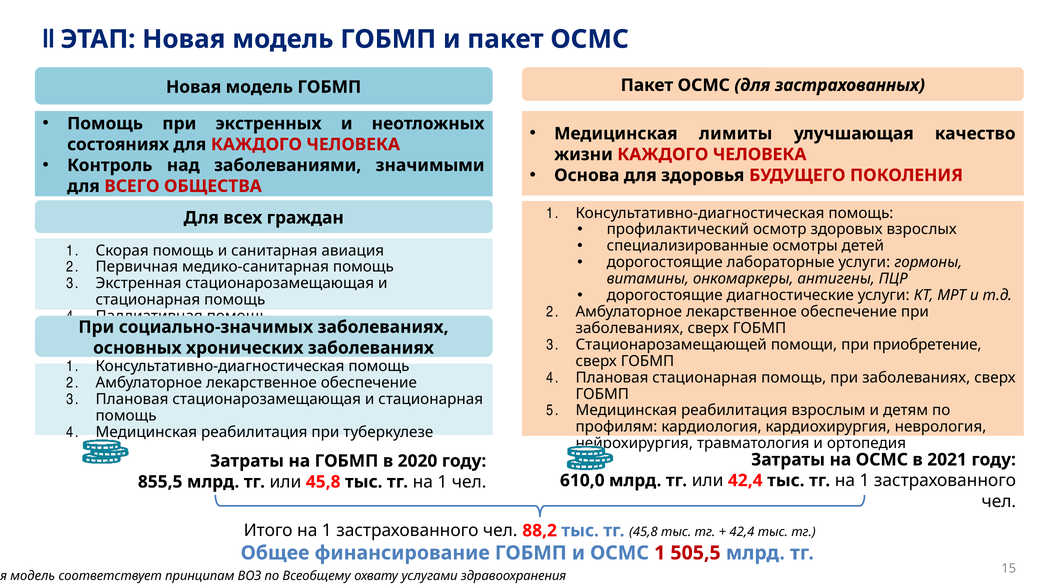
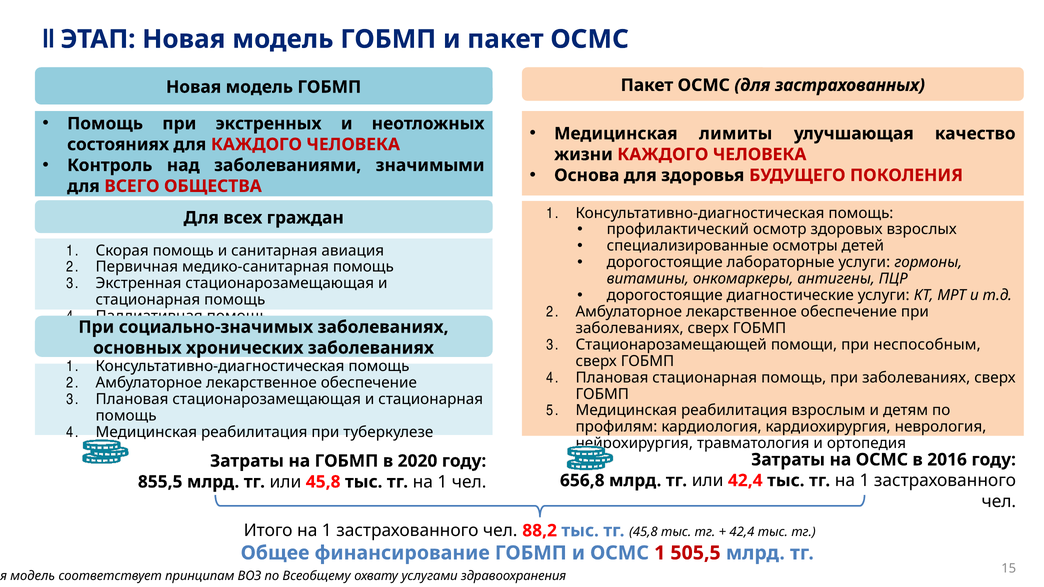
приобретение: приобретение -> неспособным
2021: 2021 -> 2016
610,0: 610,0 -> 656,8
